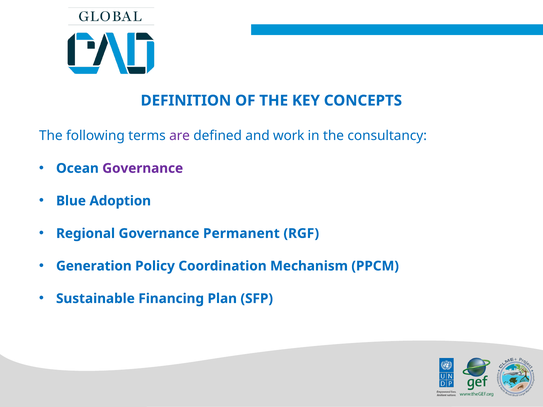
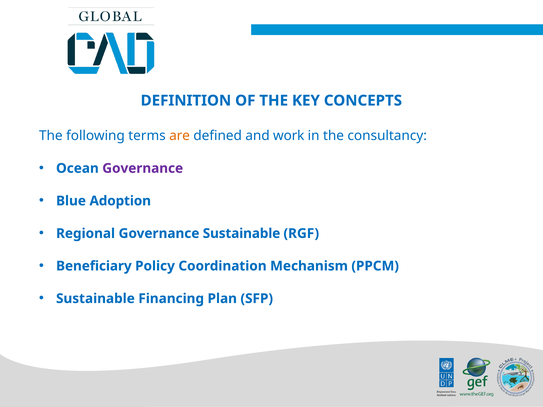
are colour: purple -> orange
Governance Permanent: Permanent -> Sustainable
Generation: Generation -> Beneficiary
